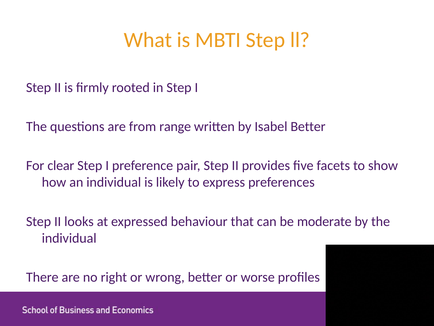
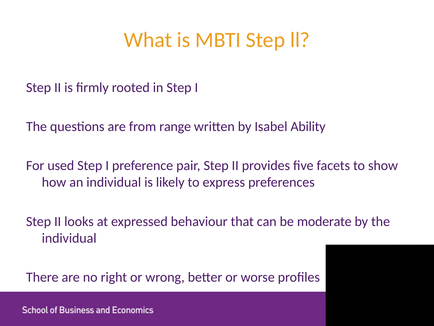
Isabel Better: Better -> Ability
clear: clear -> used
